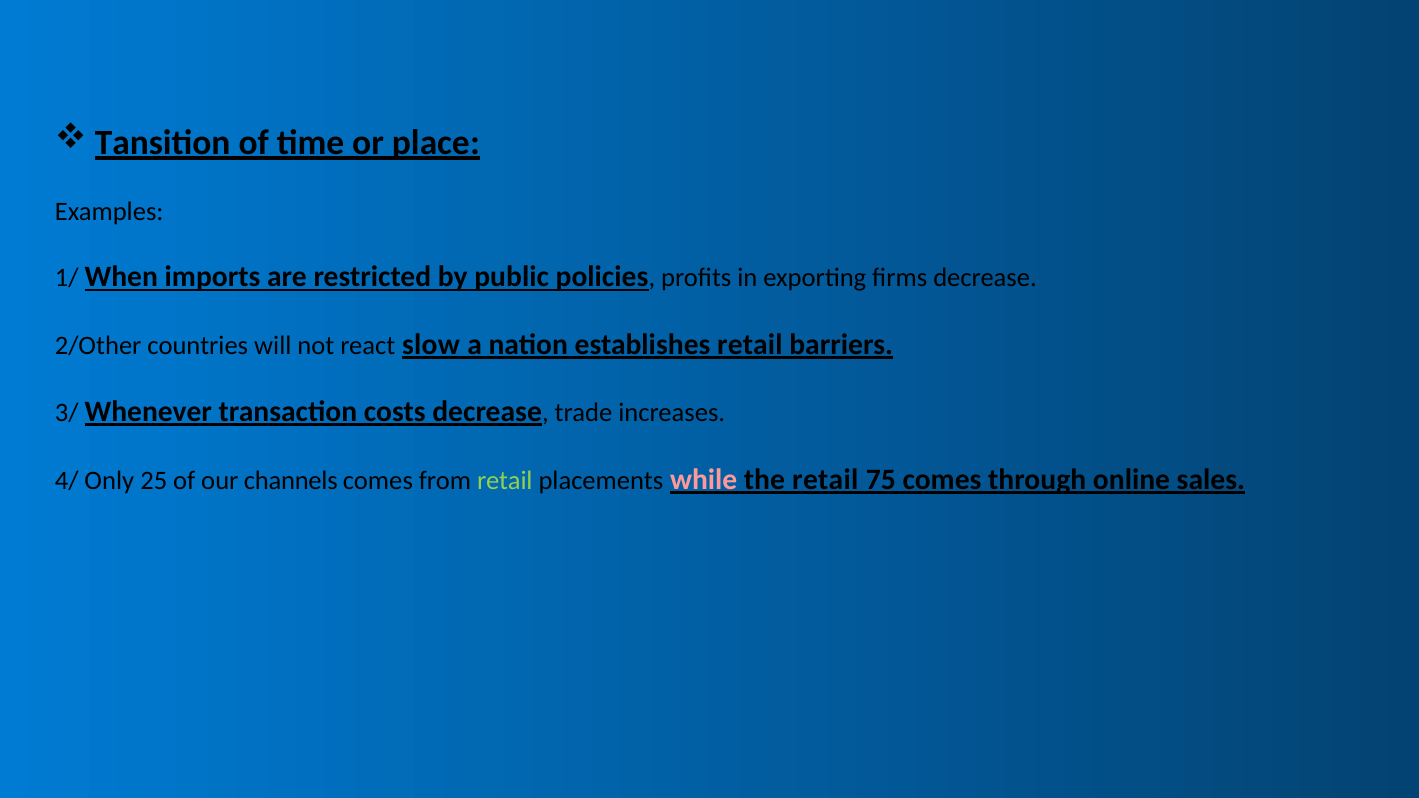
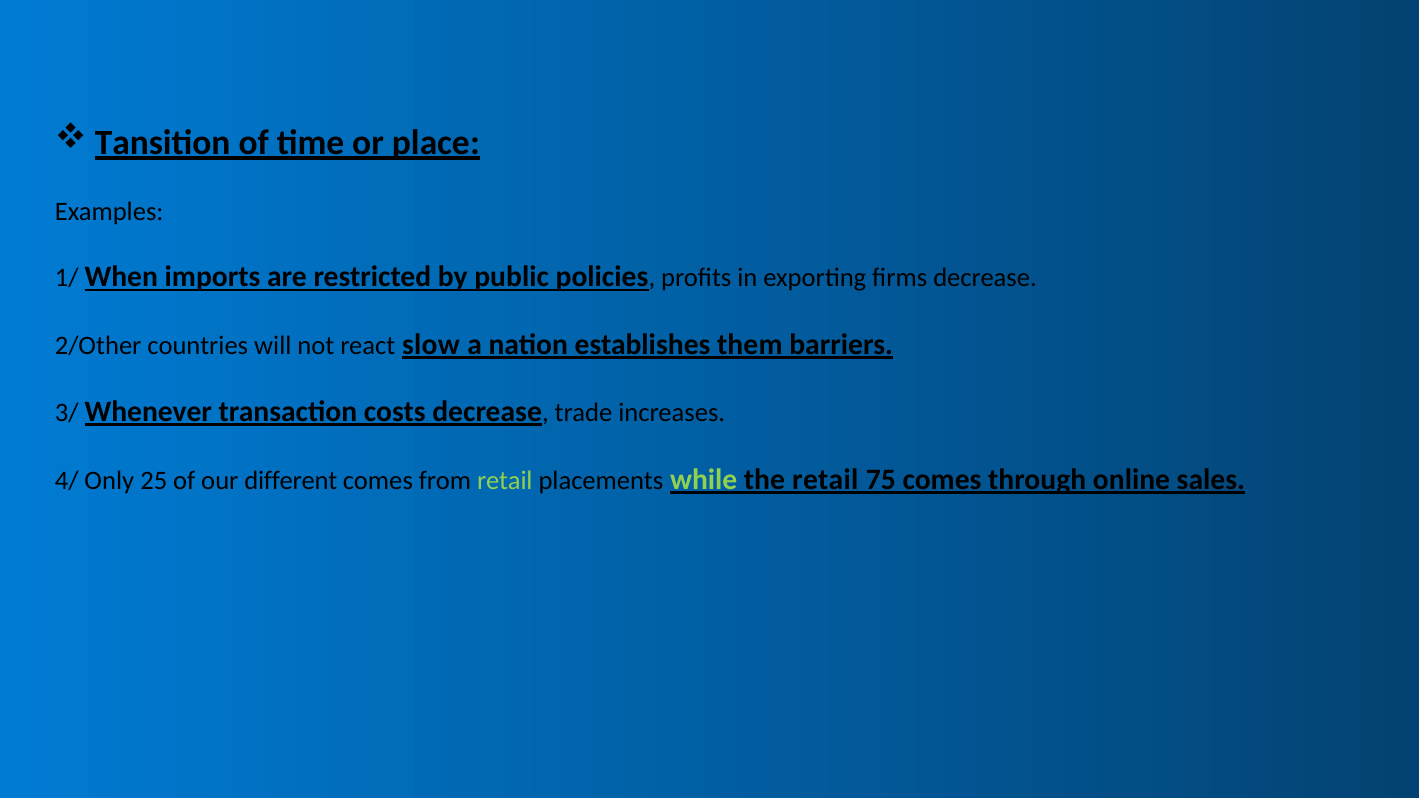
establishes retail: retail -> them
channels: channels -> different
while colour: pink -> light green
